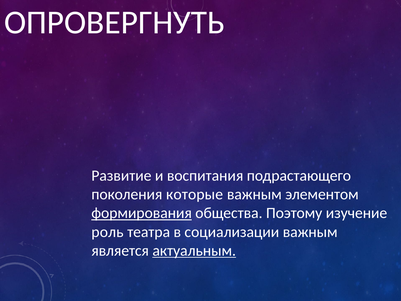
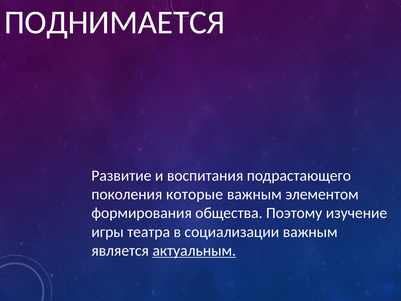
ОПРОВЕРГНУТЬ: ОПРОВЕРГНУТЬ -> ПОДНИМАЕТСЯ
формирования underline: present -> none
роль: роль -> игры
